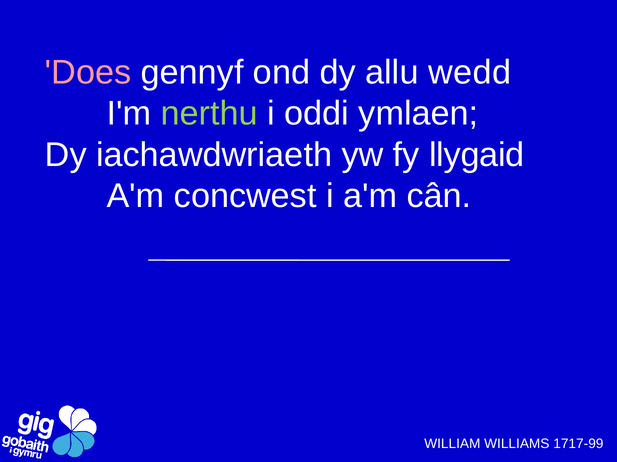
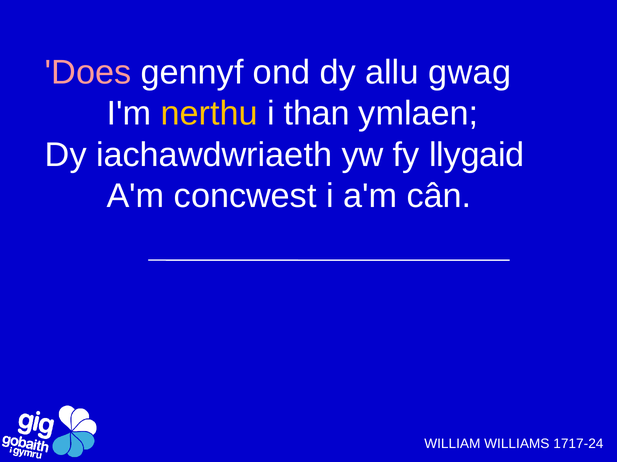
wedd: wedd -> gwag
nerthu colour: light green -> yellow
oddi: oddi -> than
1717-99: 1717-99 -> 1717-24
